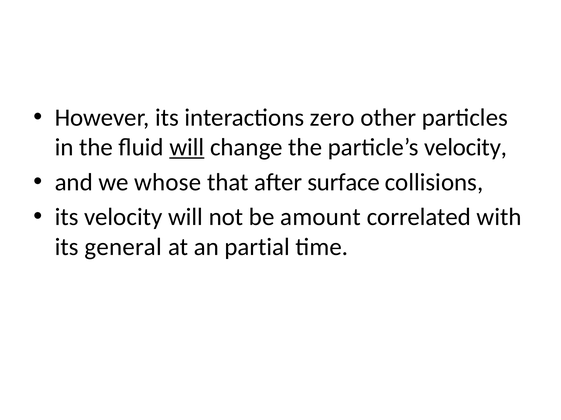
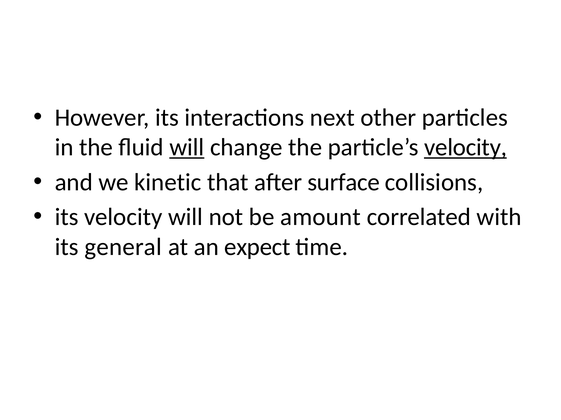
zero: zero -> next
velocity at (466, 148) underline: none -> present
whose: whose -> kinetic
partial: partial -> expect
